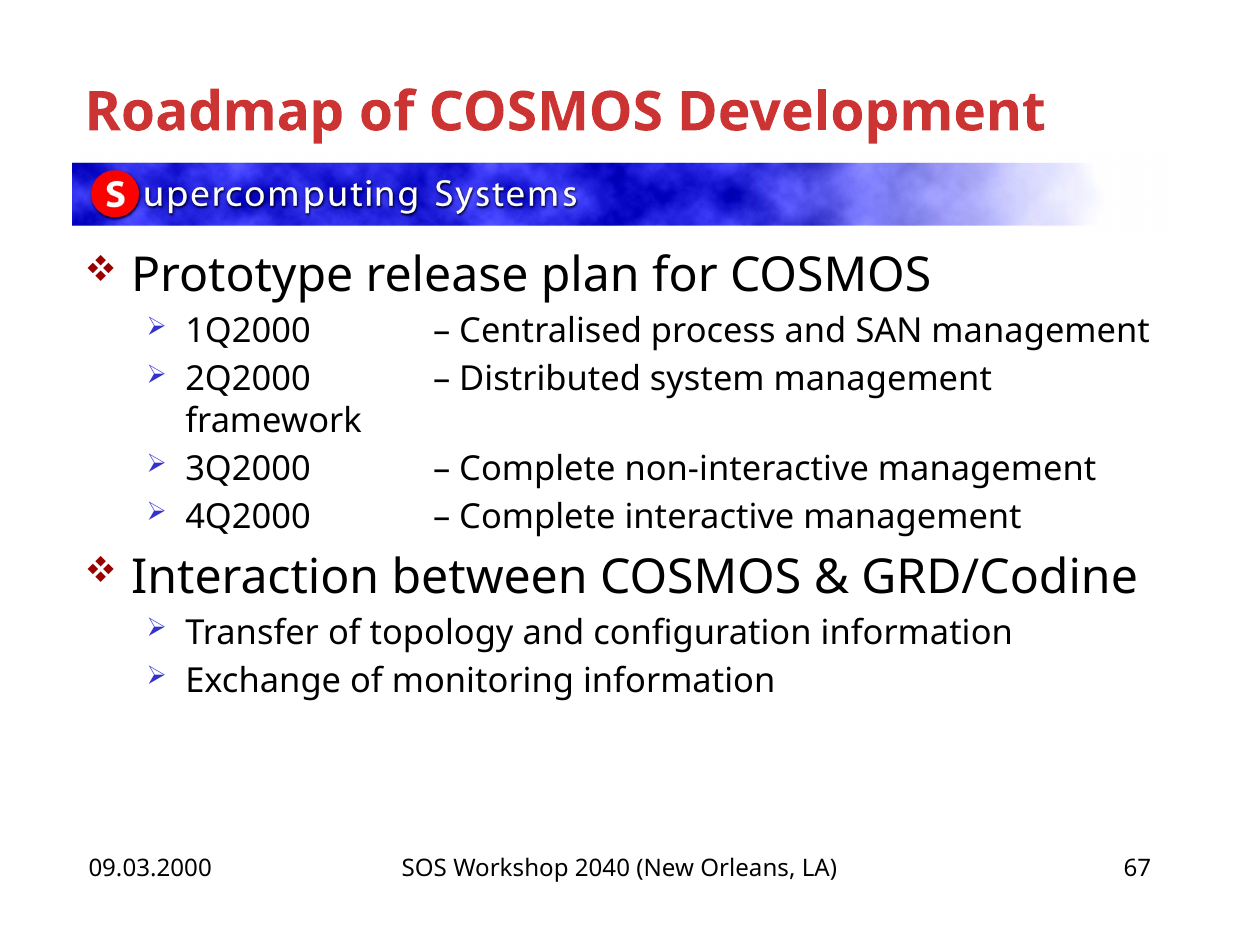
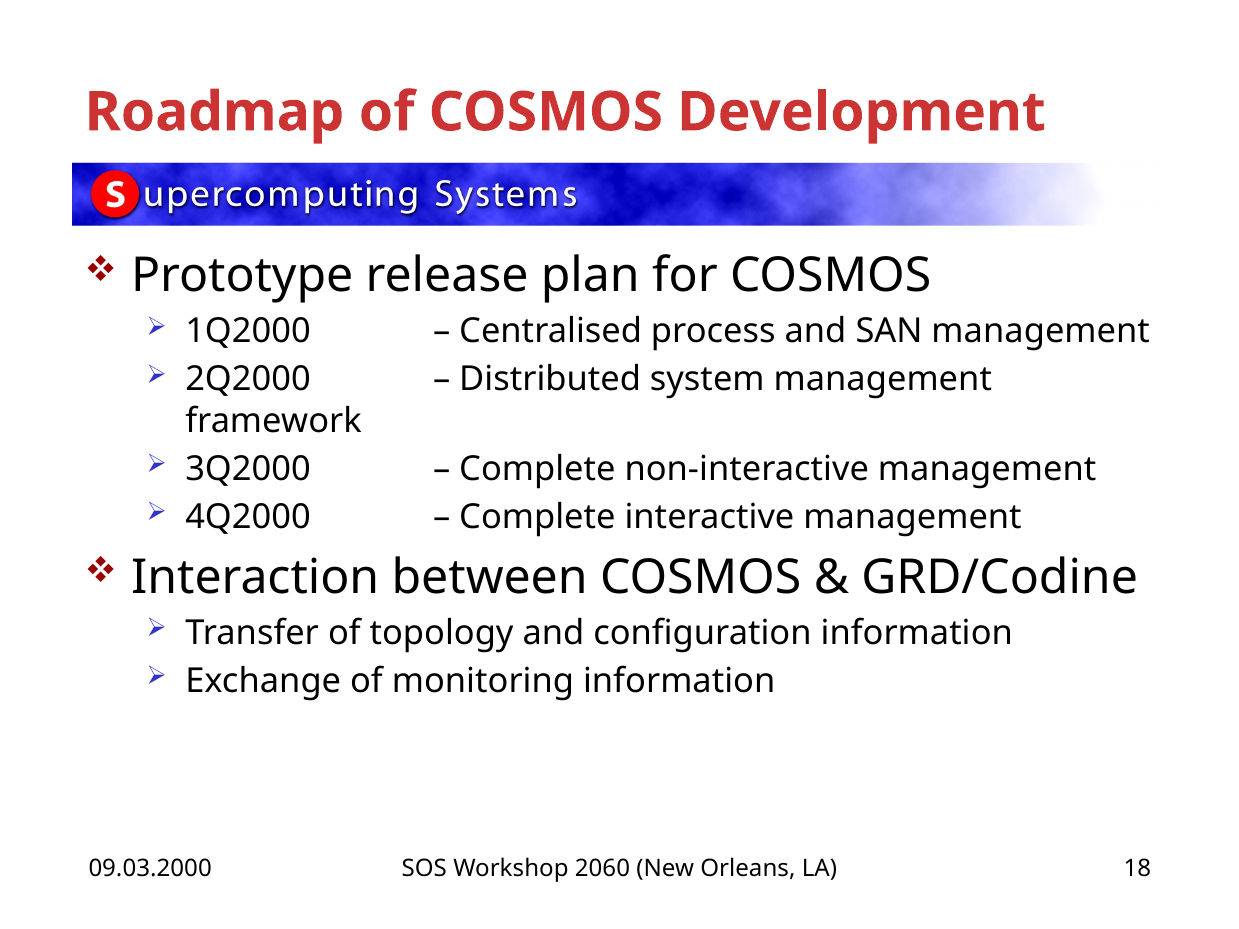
2040: 2040 -> 2060
67: 67 -> 18
